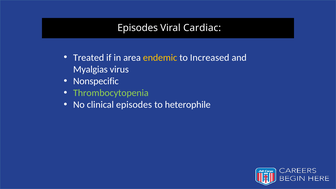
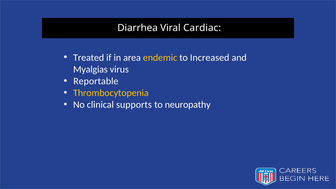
Episodes at (138, 28): Episodes -> Diarrhea
Nonspecific: Nonspecific -> Reportable
Thrombocytopenia colour: light green -> yellow
clinical episodes: episodes -> supports
heterophile: heterophile -> neuropathy
